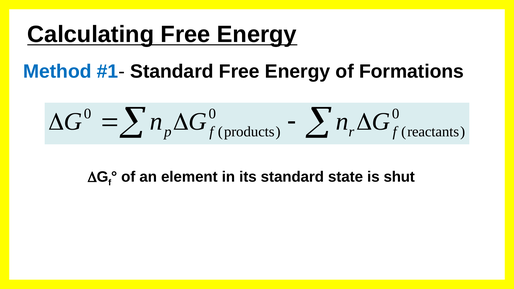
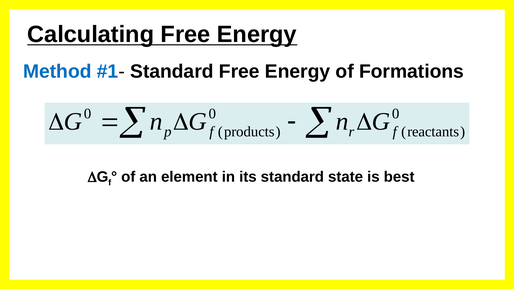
shut: shut -> best
